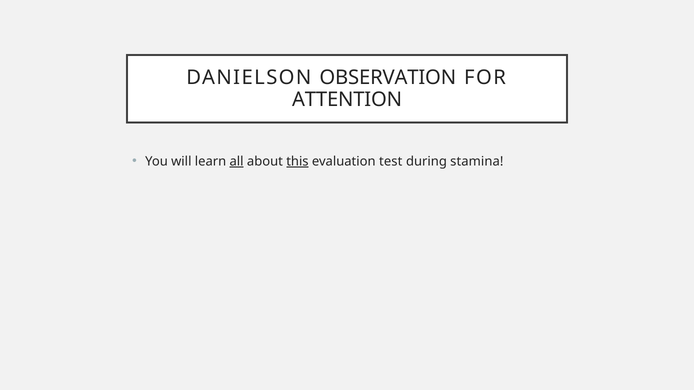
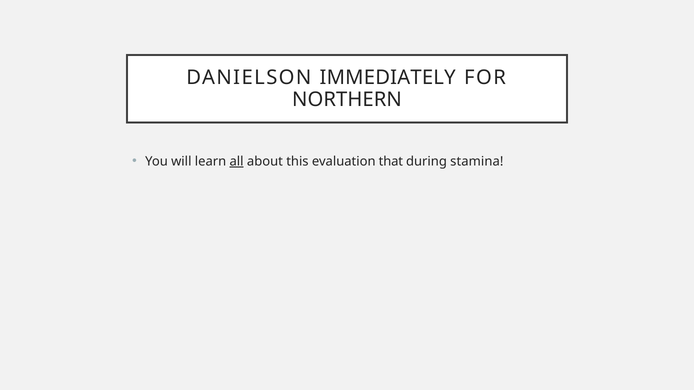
OBSERVATION: OBSERVATION -> IMMEDIATELY
ATTENTION: ATTENTION -> NORTHERN
this underline: present -> none
test: test -> that
